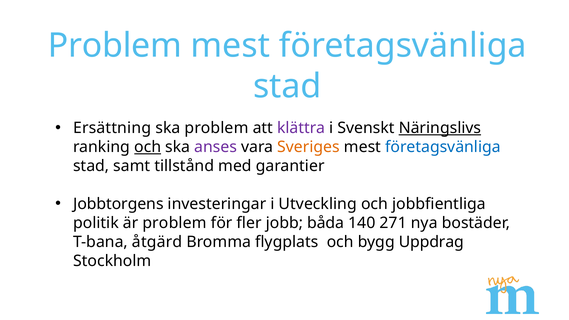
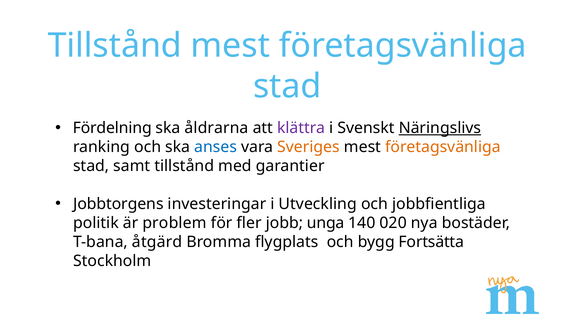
Problem at (115, 46): Problem -> Tillstånd
Ersättning: Ersättning -> Fördelning
ska problem: problem -> åldrarna
och at (148, 147) underline: present -> none
anses colour: purple -> blue
företagsvänliga at (443, 147) colour: blue -> orange
båda: båda -> unga
271: 271 -> 020
Uppdrag: Uppdrag -> Fortsätta
